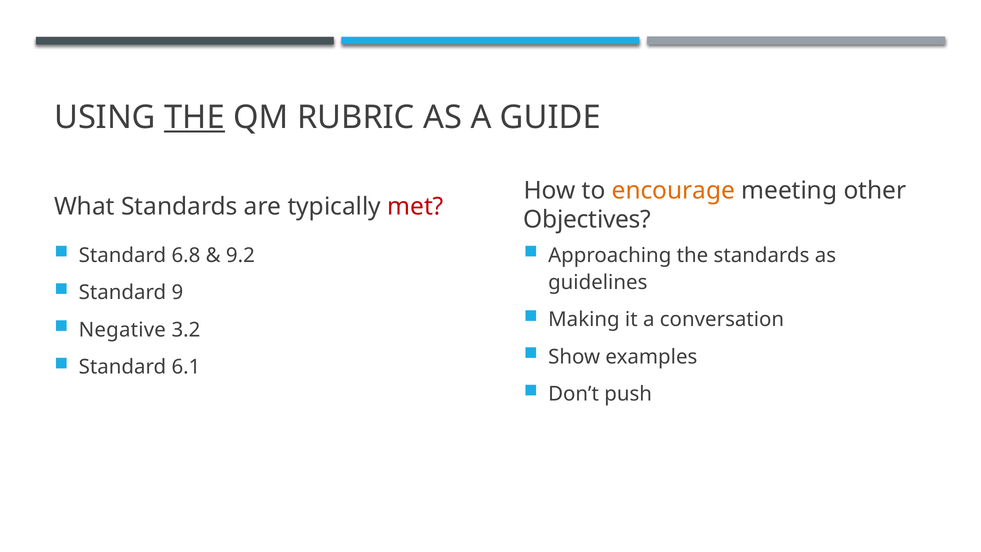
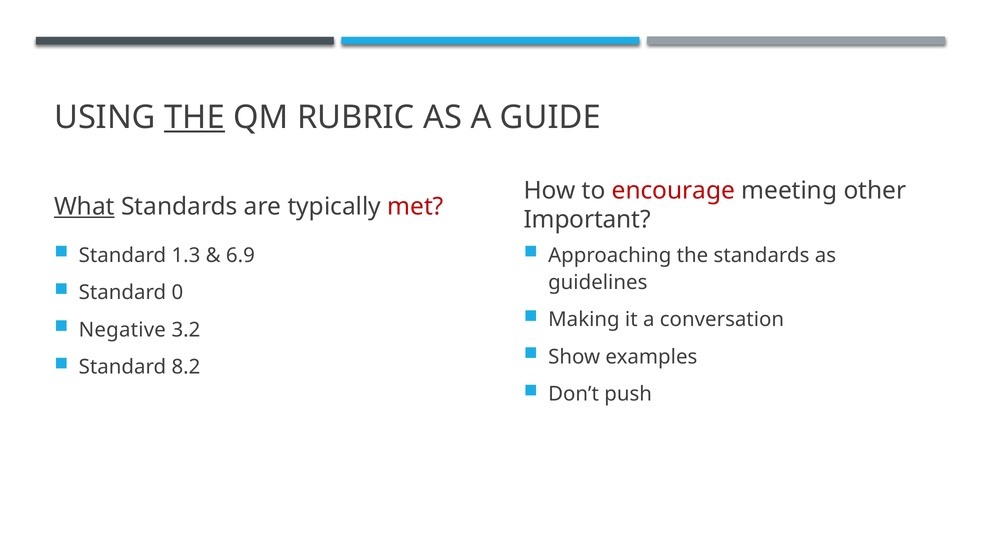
encourage colour: orange -> red
What underline: none -> present
Objectives: Objectives -> Important
6.8: 6.8 -> 1.3
9.2: 9.2 -> 6.9
9: 9 -> 0
6.1: 6.1 -> 8.2
